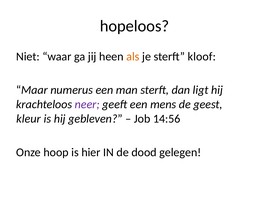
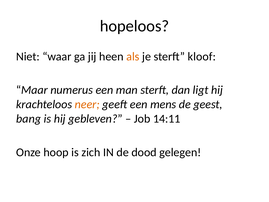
neer colour: purple -> orange
kleur: kleur -> bang
14:56: 14:56 -> 14:11
hier: hier -> zich
